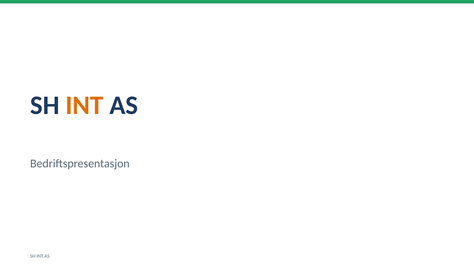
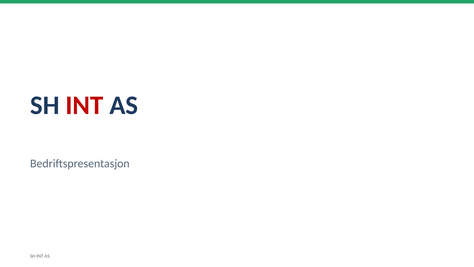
INT at (84, 105) colour: orange -> red
